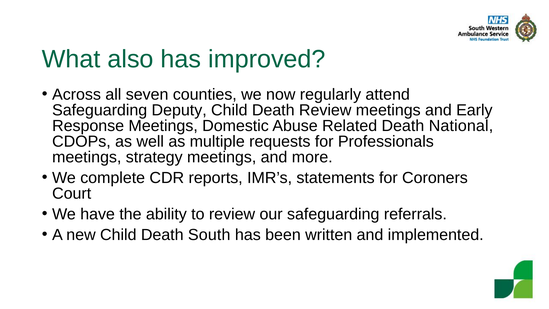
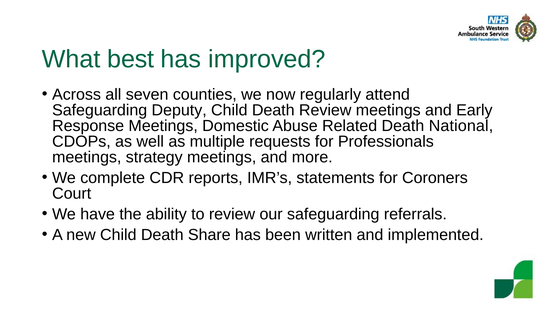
also: also -> best
South: South -> Share
